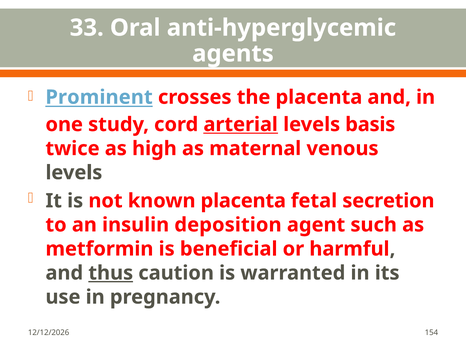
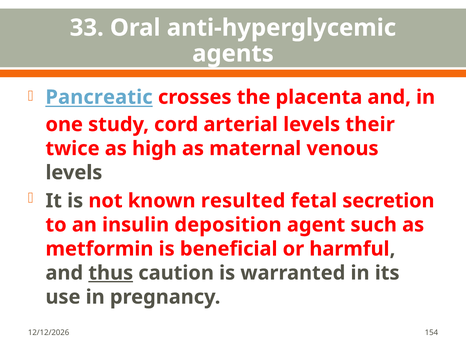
Prominent: Prominent -> Pancreatic
arterial underline: present -> none
basis: basis -> their
known placenta: placenta -> resulted
